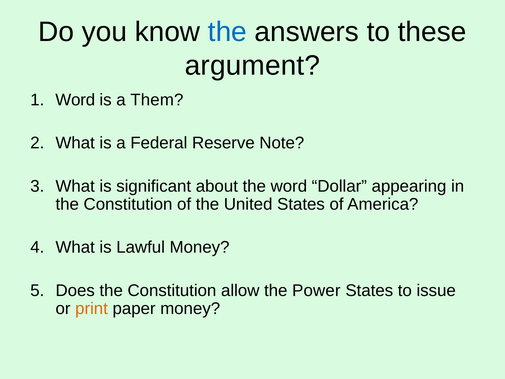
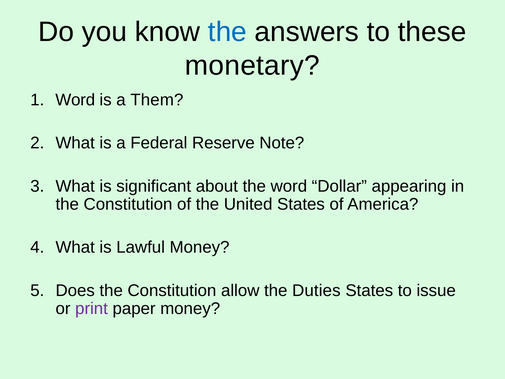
argument: argument -> monetary
Power: Power -> Duties
print colour: orange -> purple
